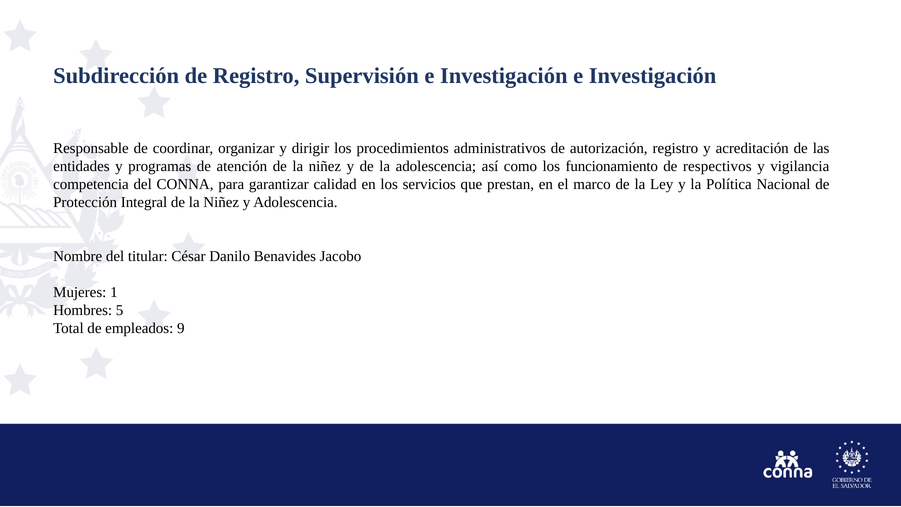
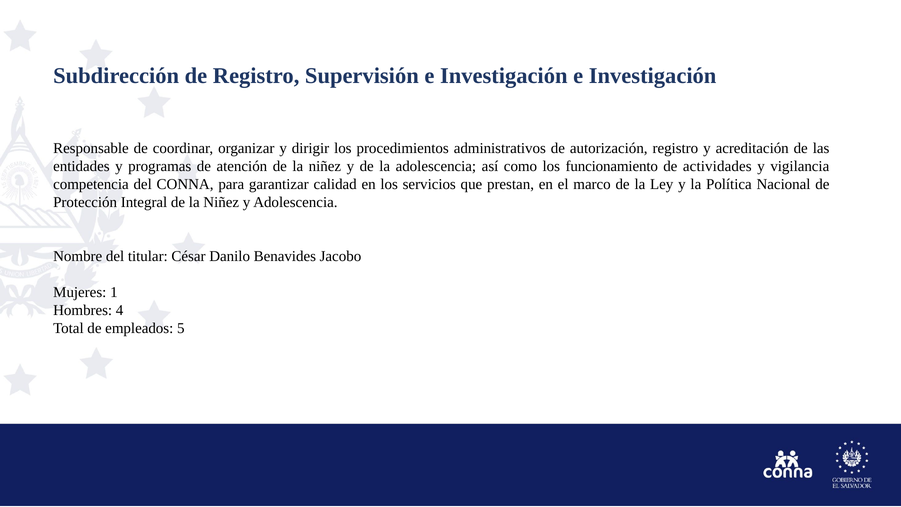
respectivos: respectivos -> actividades
5: 5 -> 4
9: 9 -> 5
